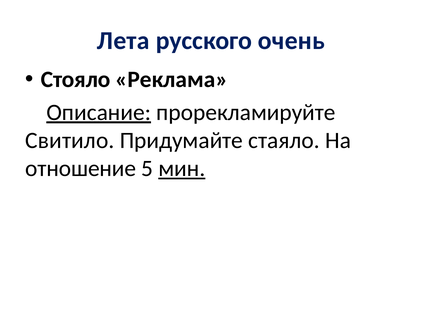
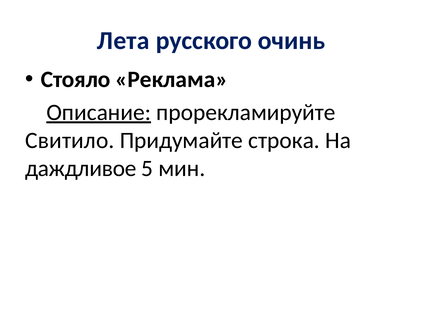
очень: очень -> очинь
стаяло: стаяло -> строка
отношение: отношение -> даждливое
мин underline: present -> none
